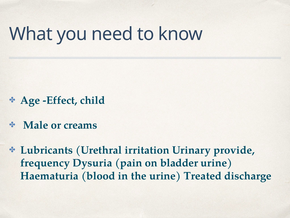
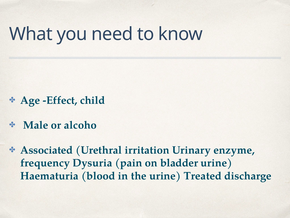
creams: creams -> alcoho
Lubricants: Lubricants -> Associated
provide: provide -> enzyme
